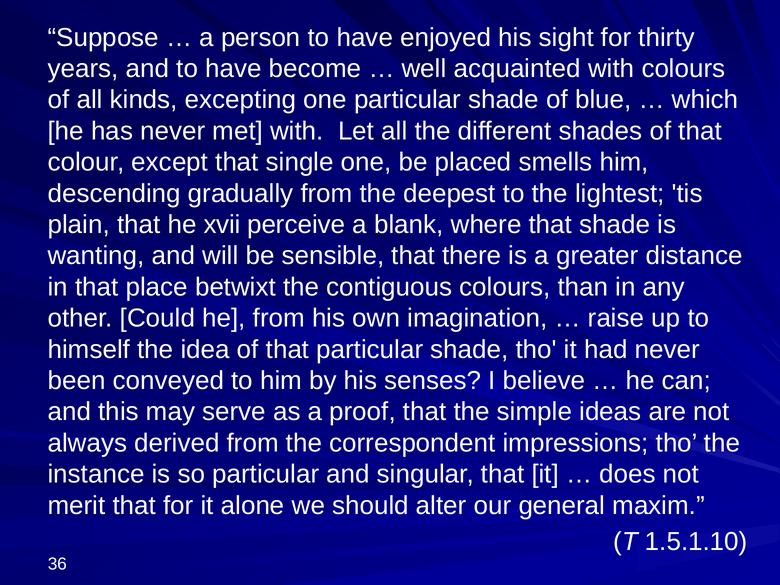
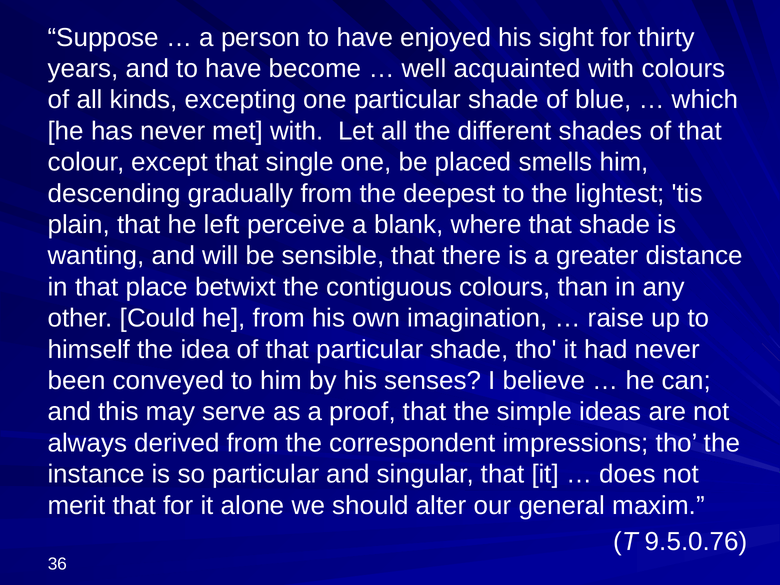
xvii: xvii -> left
1.5.1.10: 1.5.1.10 -> 9.5.0.76
